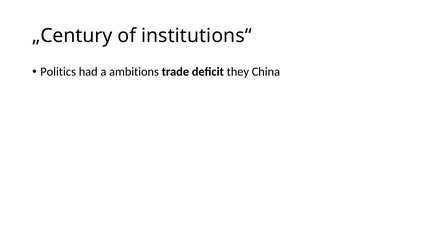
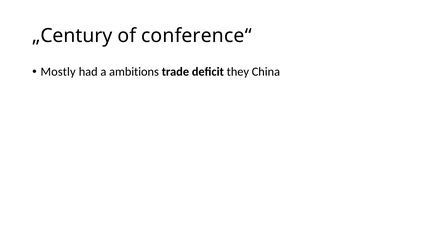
institutions“: institutions“ -> conference“
Politics: Politics -> Mostly
